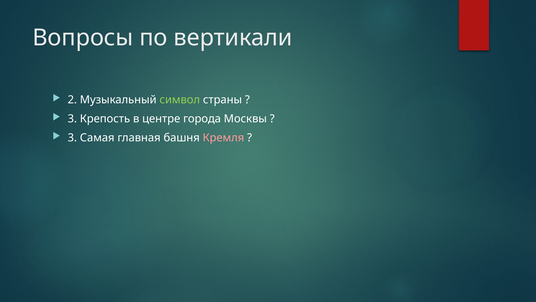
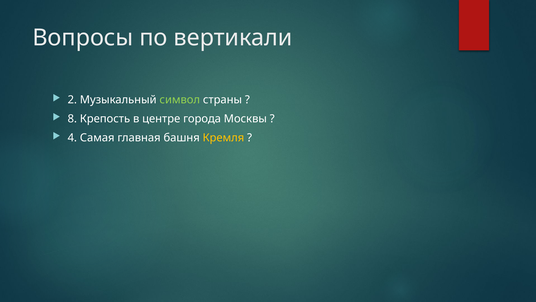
3 at (72, 119): 3 -> 8
3 at (72, 138): 3 -> 4
Кремля colour: pink -> yellow
